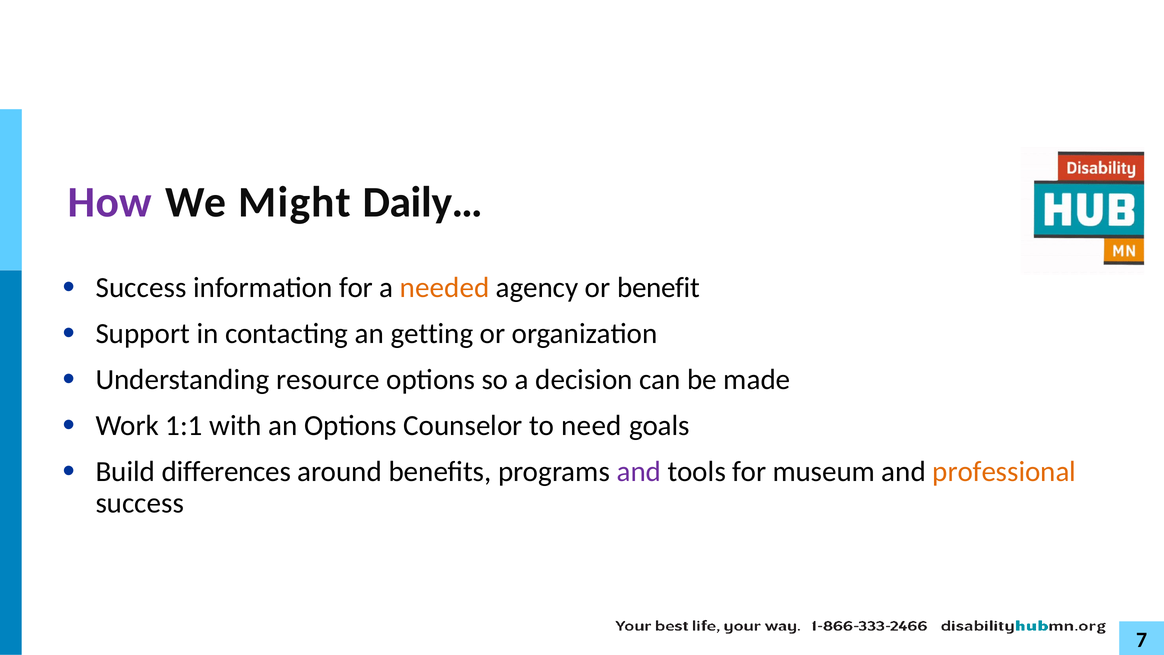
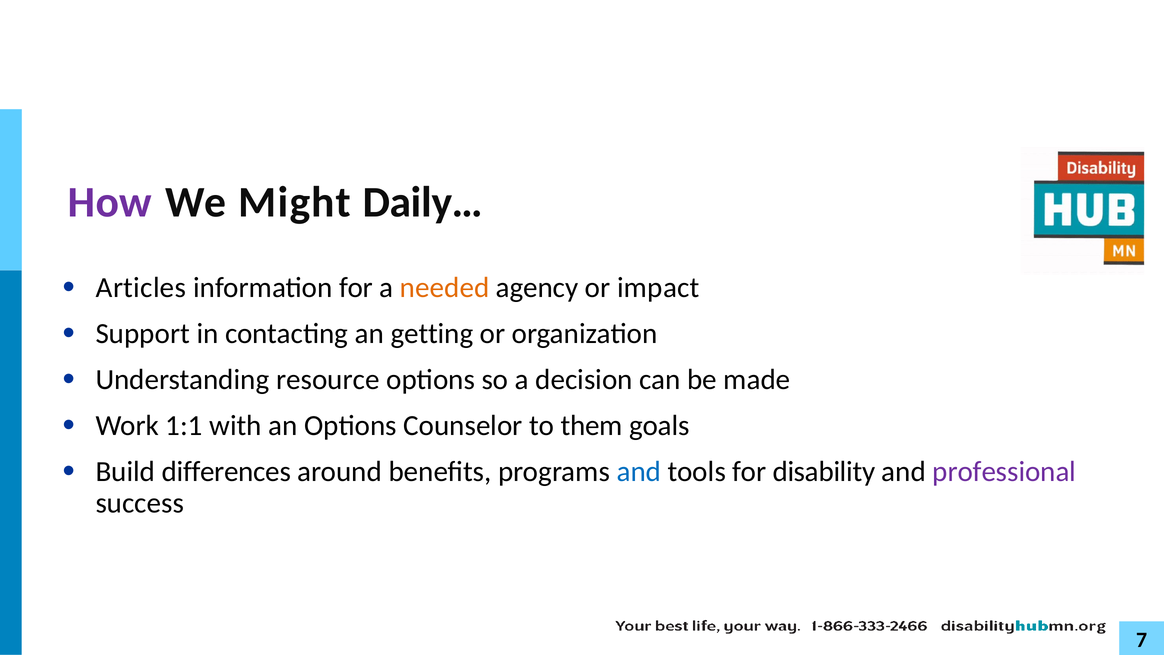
Success at (141, 288): Success -> Articles
benefit: benefit -> impact
need: need -> them
and at (639, 472) colour: purple -> blue
museum: museum -> disability
professional colour: orange -> purple
